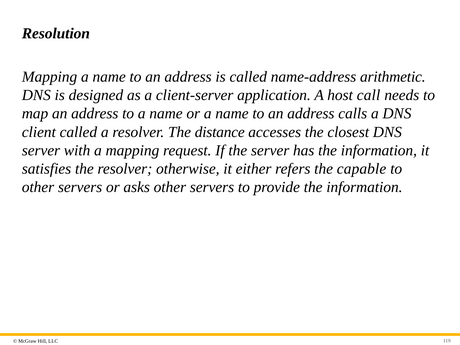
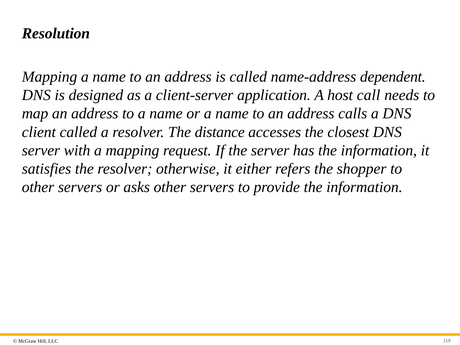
arithmetic: arithmetic -> dependent
capable: capable -> shopper
